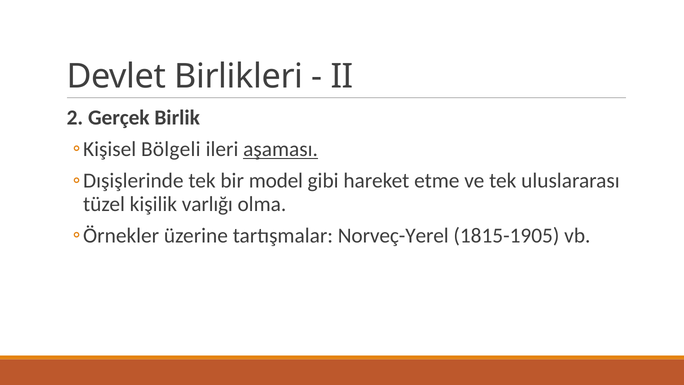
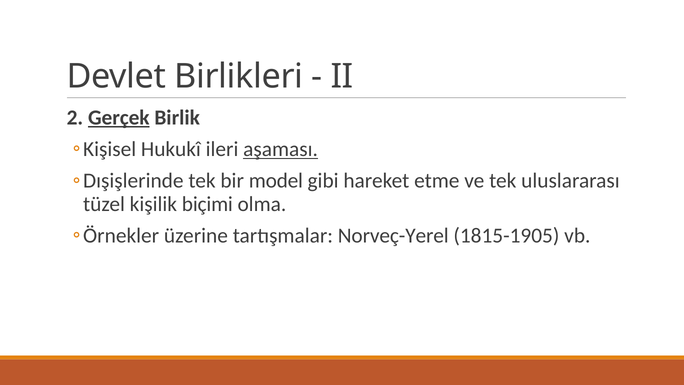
Gerçek underline: none -> present
Bölgeli: Bölgeli -> Hukukî
varlığı: varlığı -> biçimi
